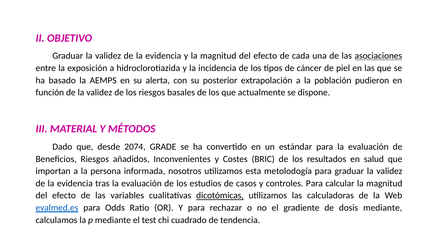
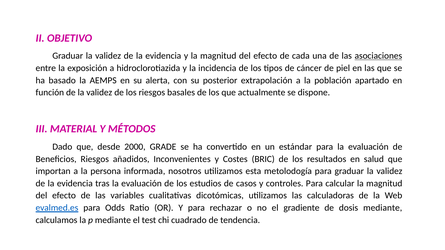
pudieron: pudieron -> apartado
2074: 2074 -> 2000
dicotómicas underline: present -> none
